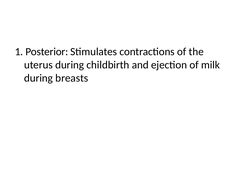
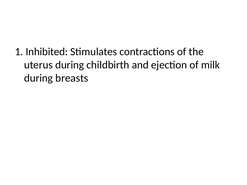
Posterior: Posterior -> Inhibited
